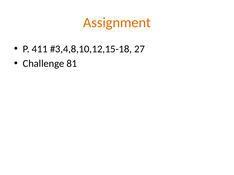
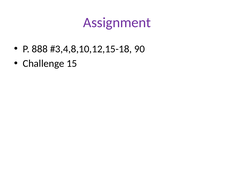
Assignment colour: orange -> purple
411: 411 -> 888
27: 27 -> 90
81: 81 -> 15
